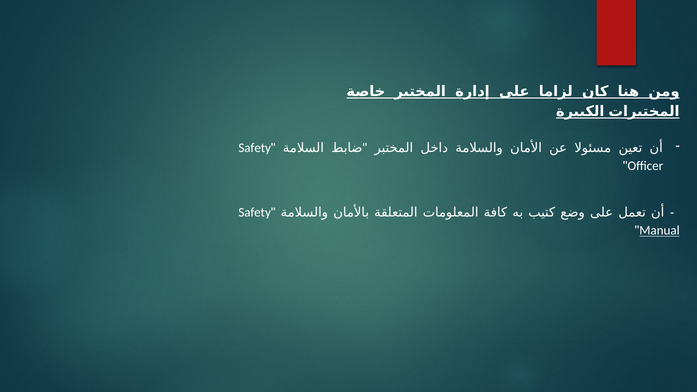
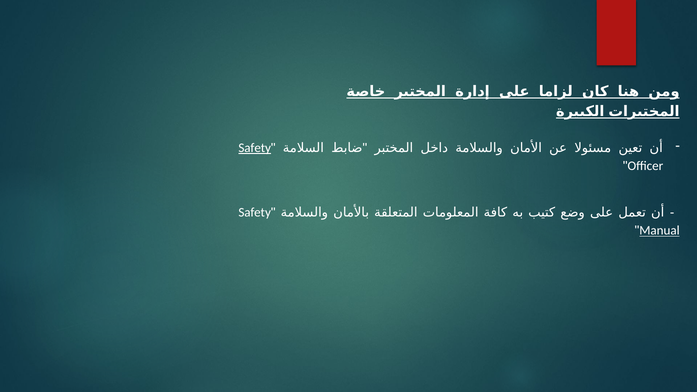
Safety at (255, 148) underline: none -> present
